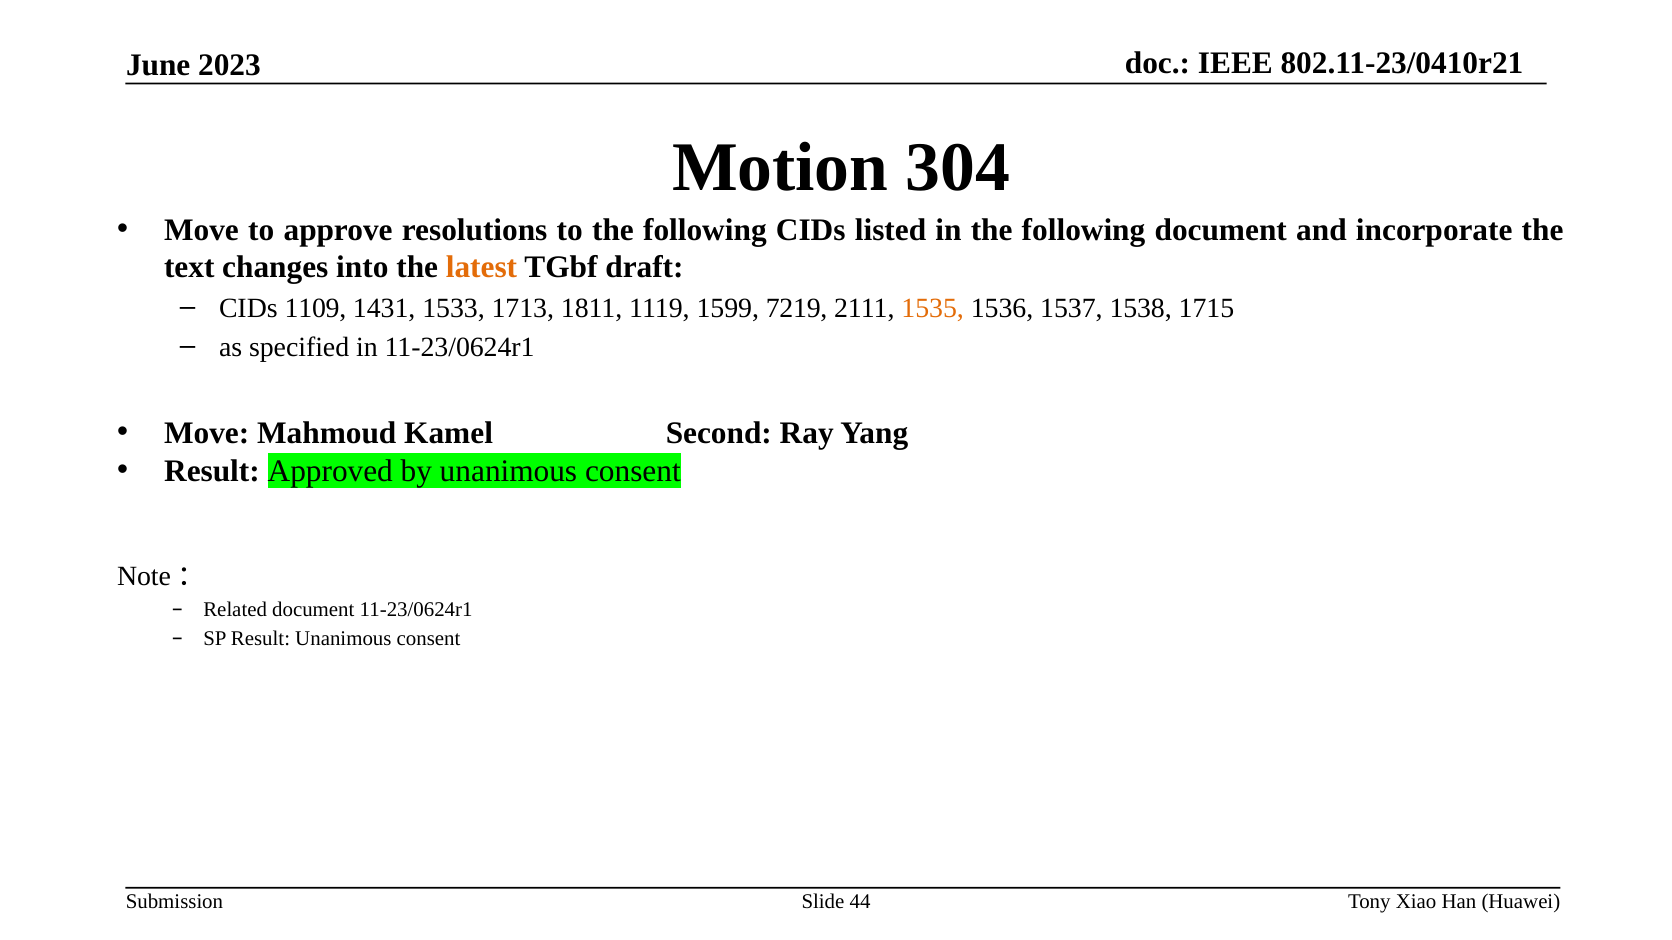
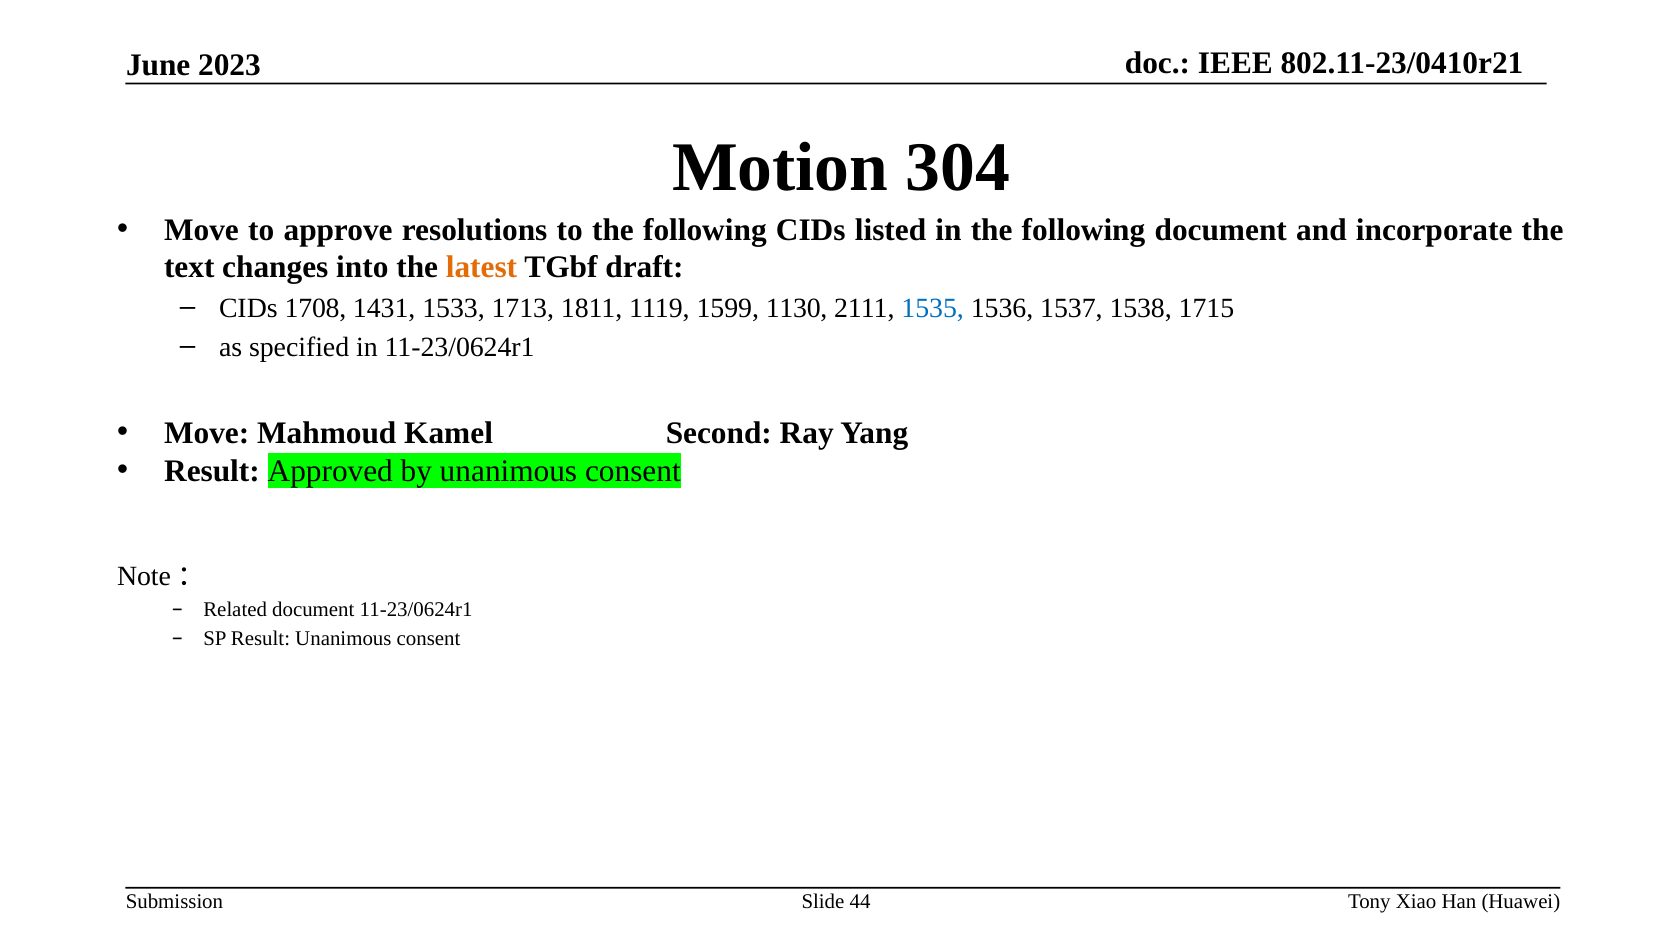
1109: 1109 -> 1708
7219: 7219 -> 1130
1535 colour: orange -> blue
